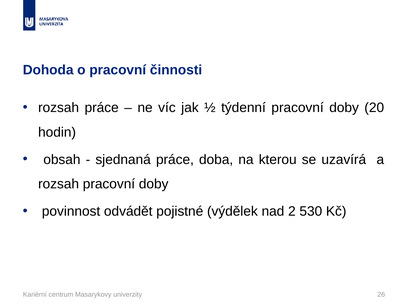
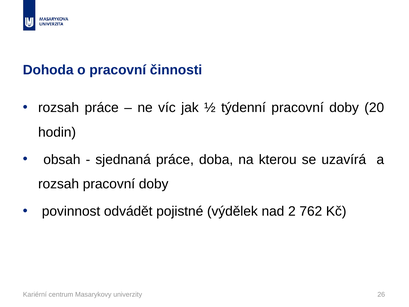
530: 530 -> 762
